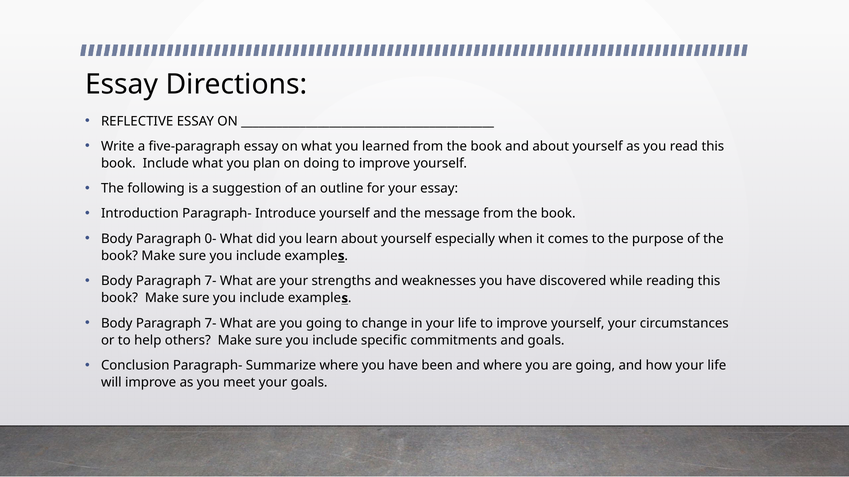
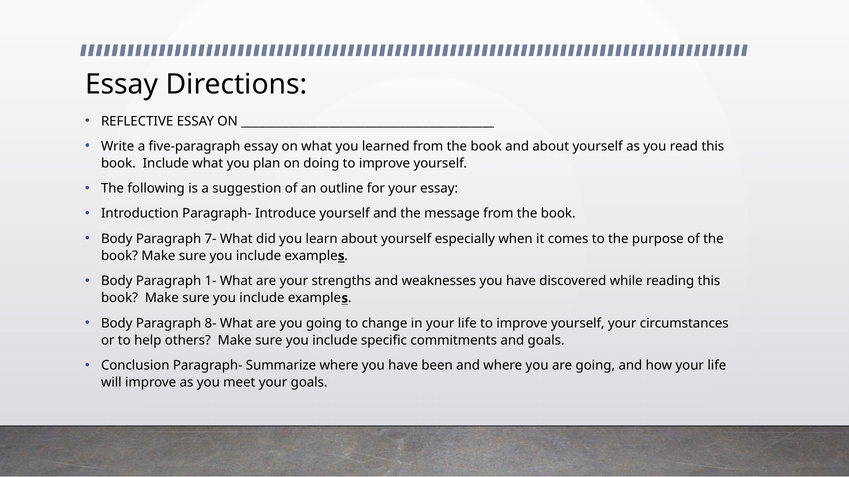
0-: 0- -> 7-
7- at (211, 281): 7- -> 1-
7- at (211, 324): 7- -> 8-
